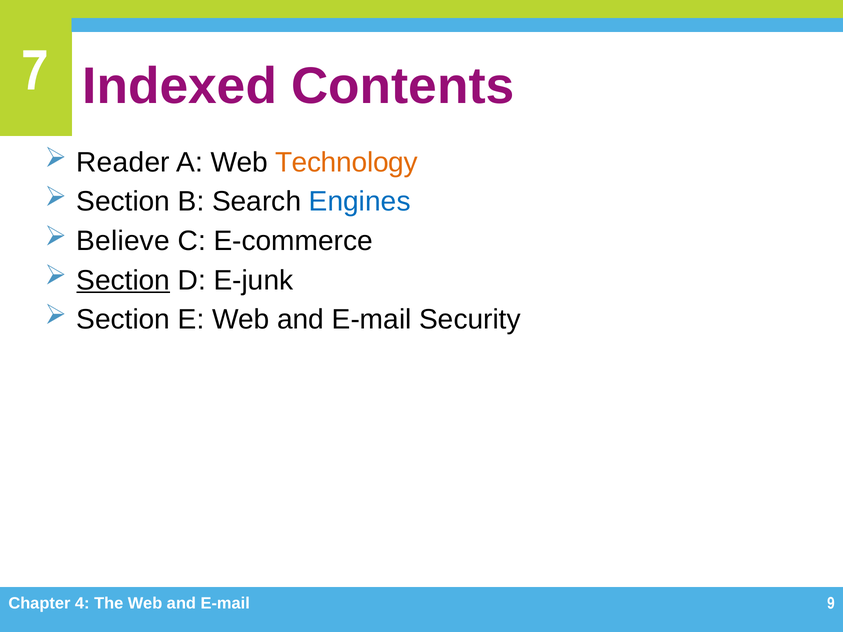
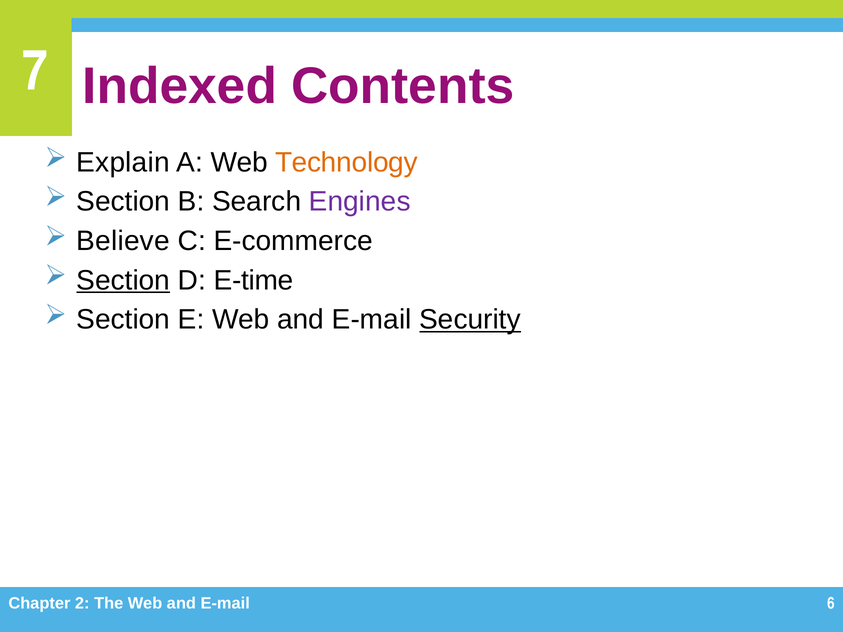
Reader: Reader -> Explain
Engines colour: blue -> purple
E-junk: E-junk -> E-time
Security underline: none -> present
4: 4 -> 2
9: 9 -> 6
